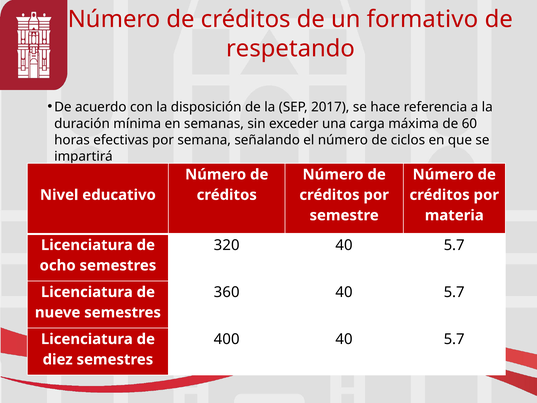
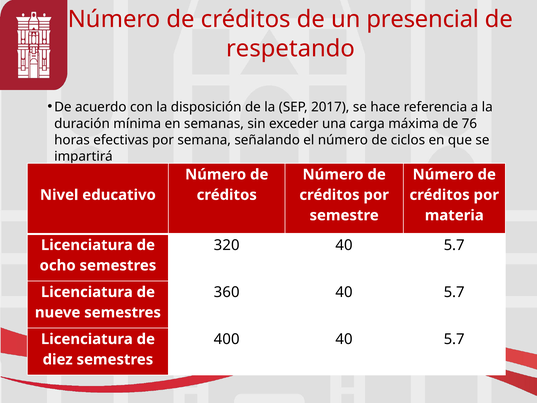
formativo: formativo -> presencial
60: 60 -> 76
